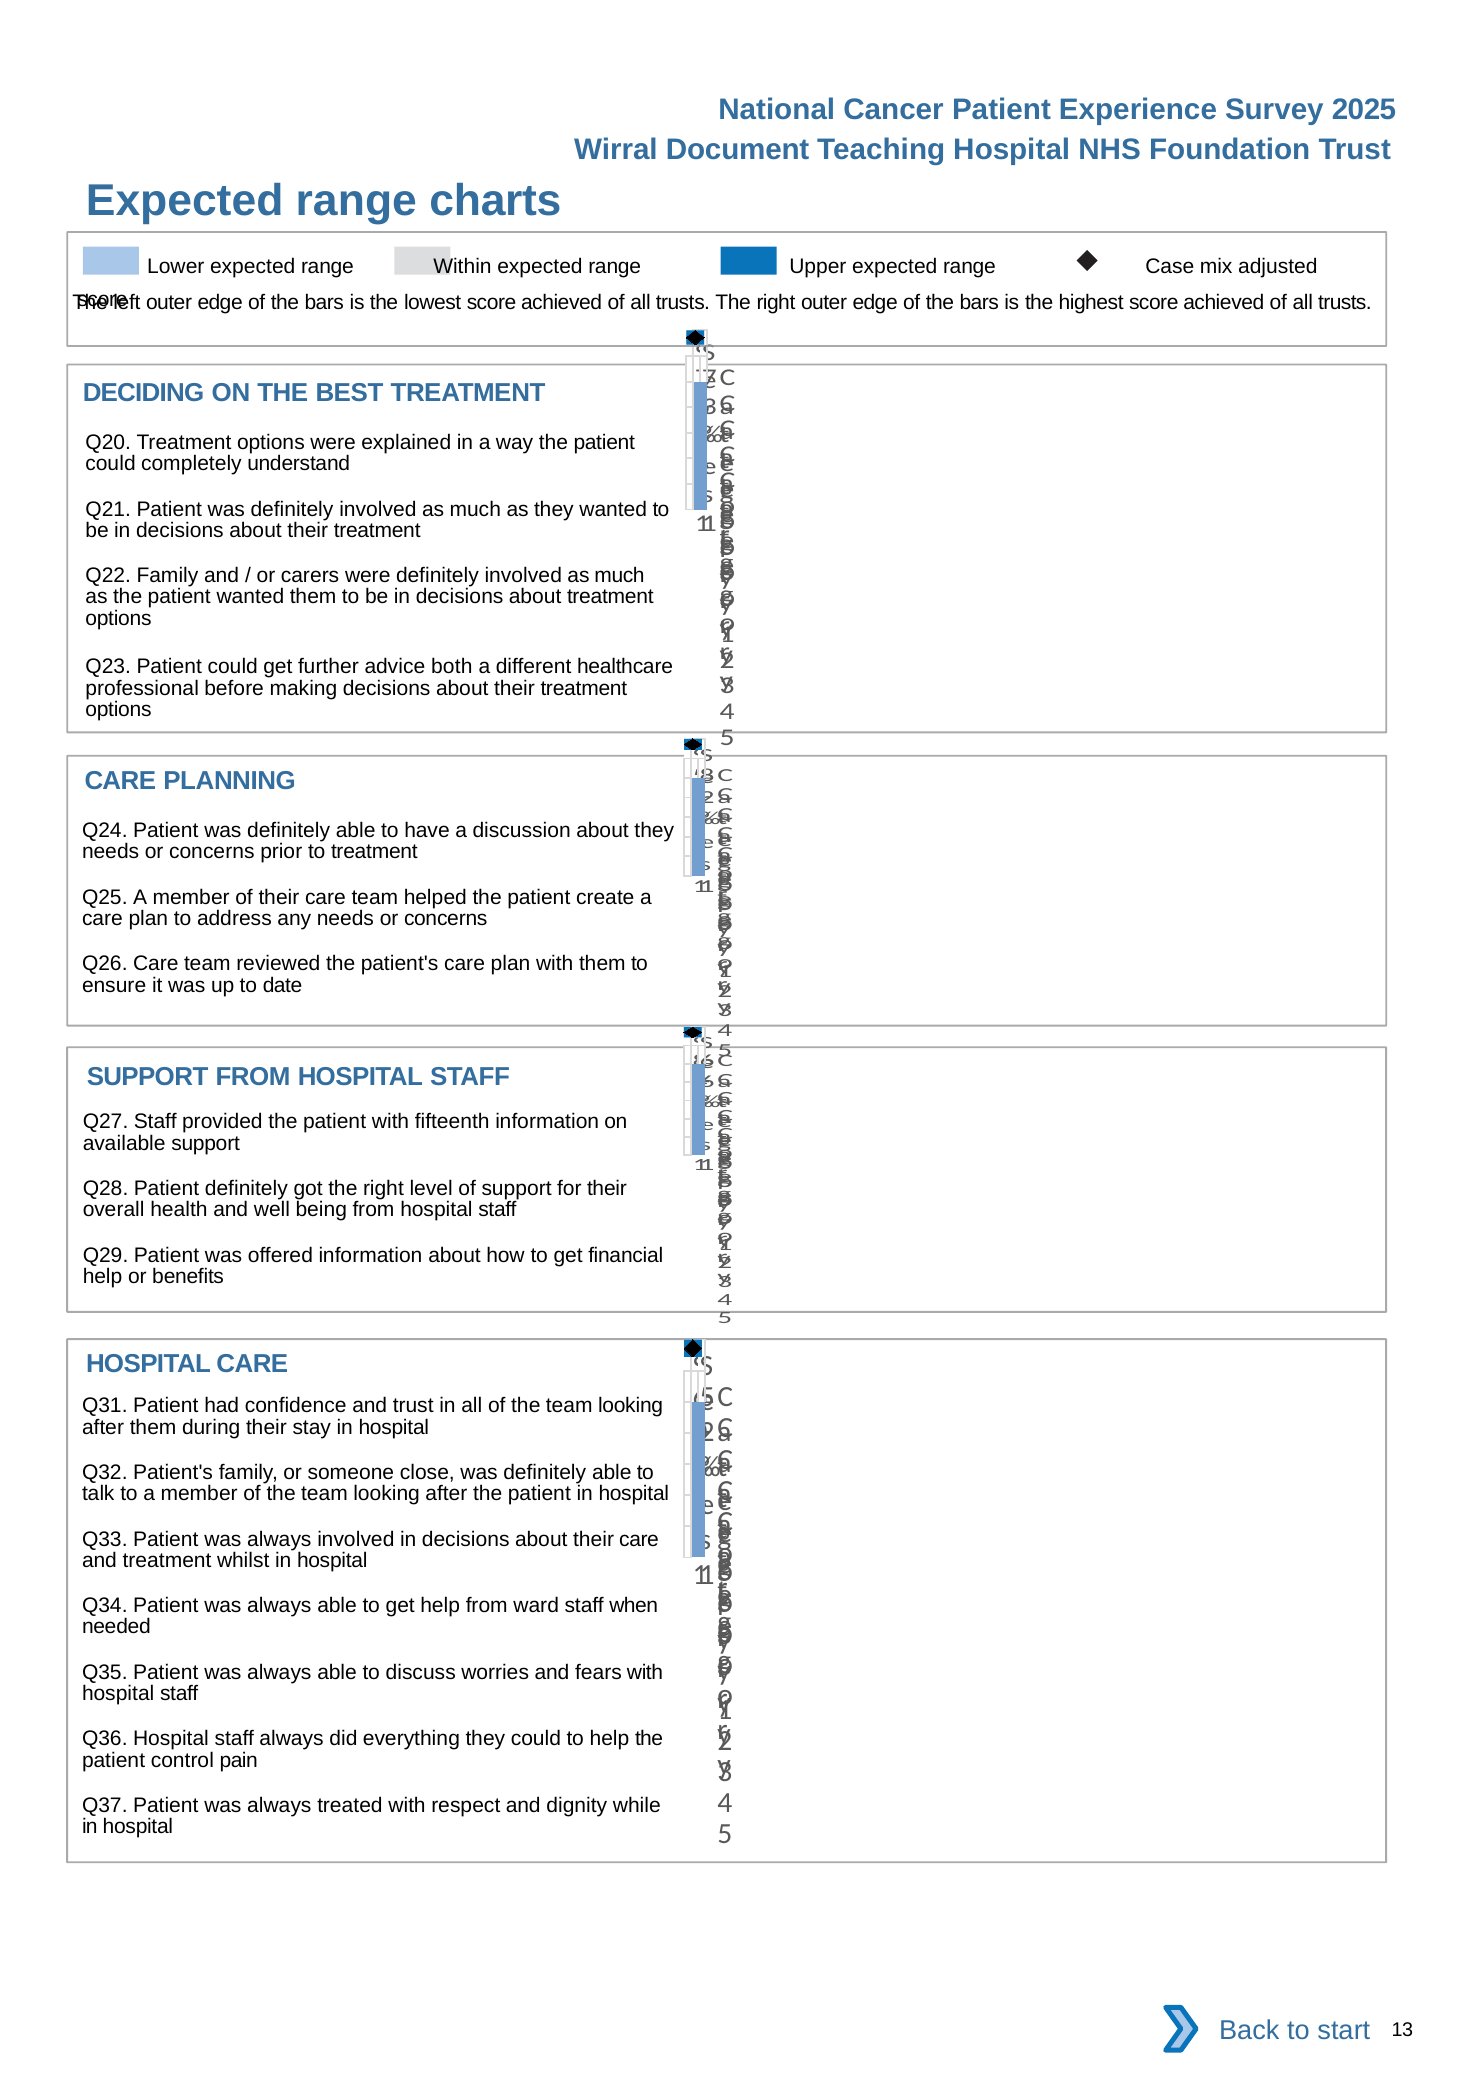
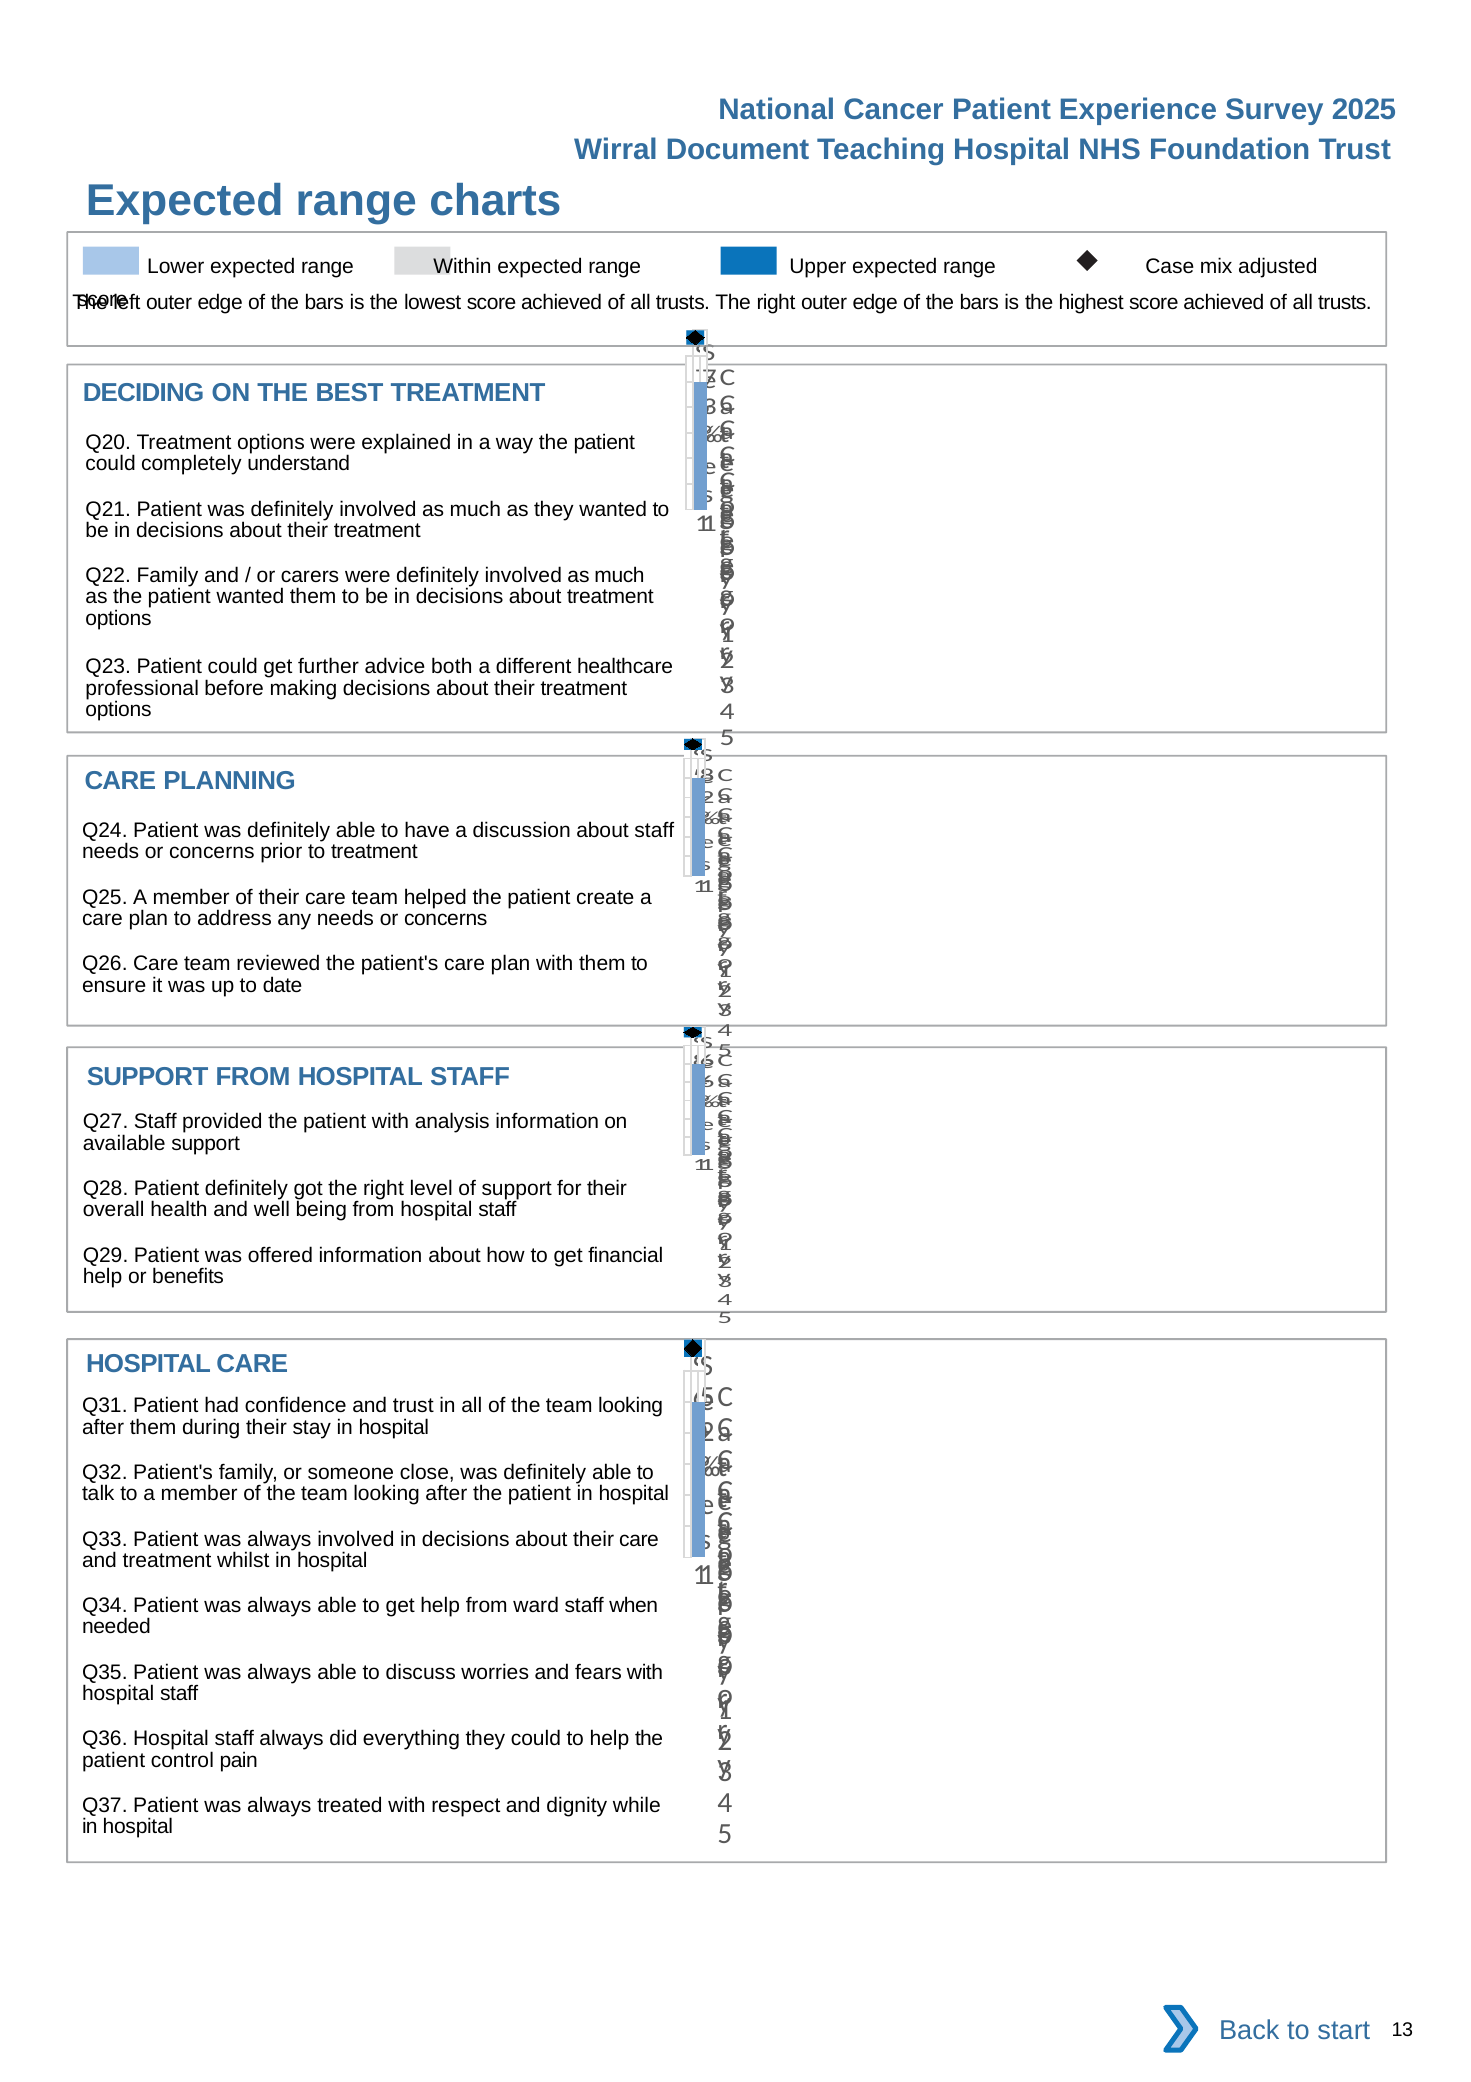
about they: they -> staff
fifteenth: fifteenth -> analysis
